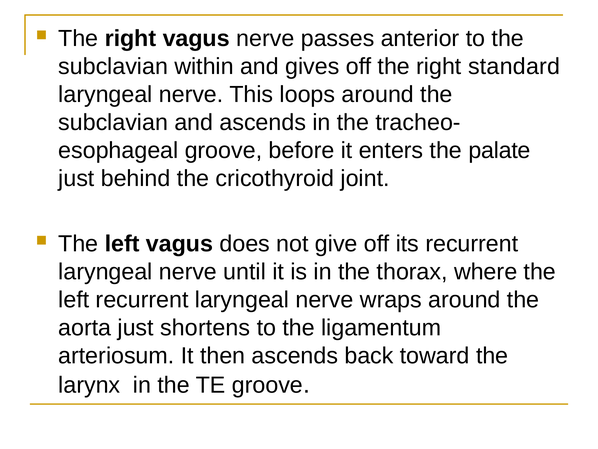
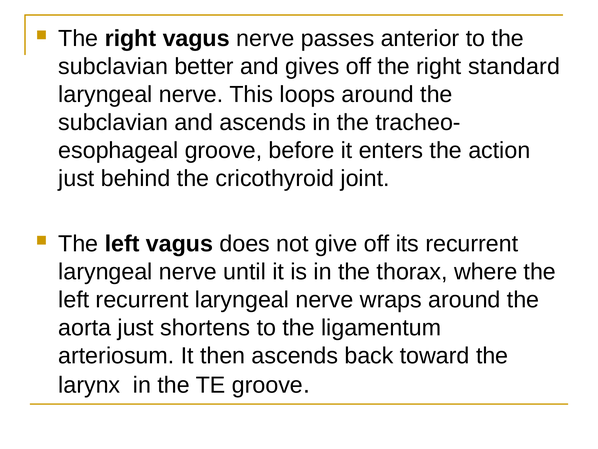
within: within -> better
palate: palate -> action
